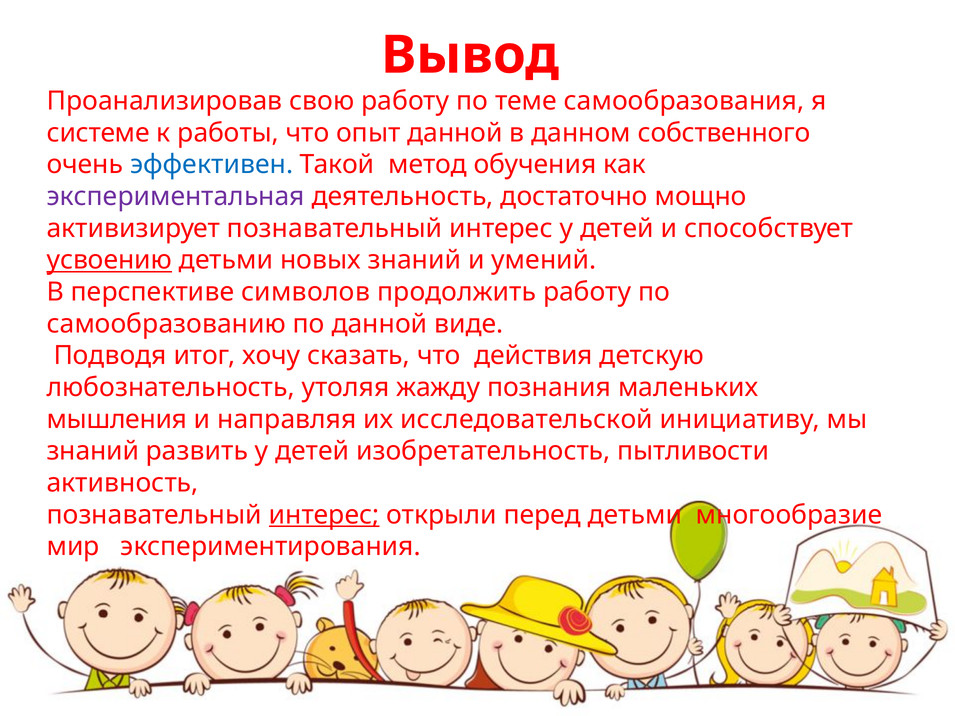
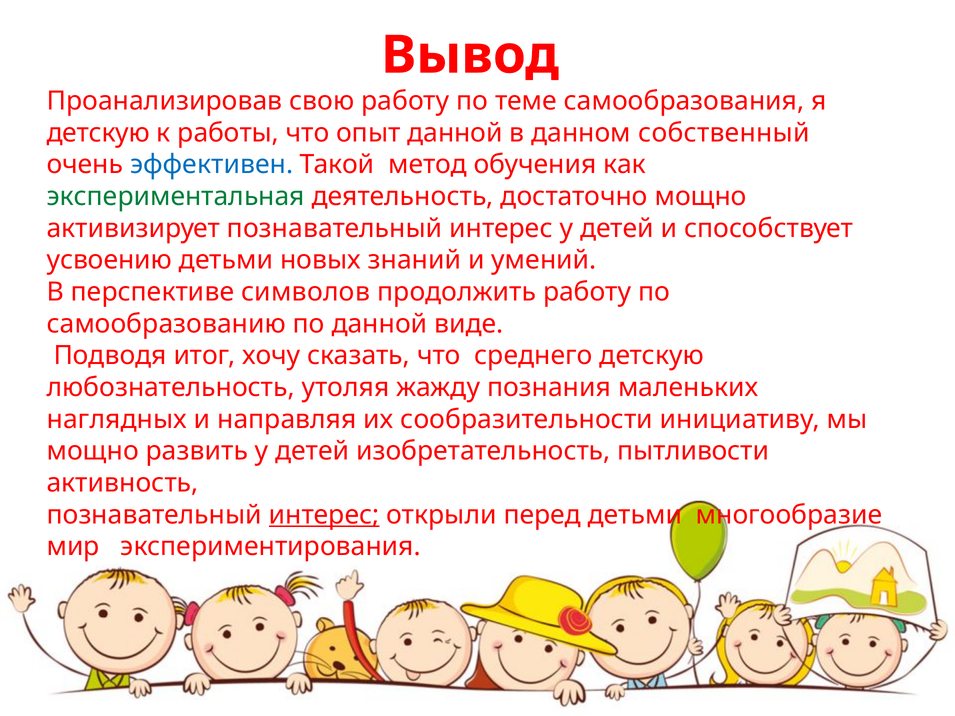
системе at (98, 133): системе -> детскую
собственного: собственного -> собственный
экспериментальная colour: purple -> green
усвоению underline: present -> none
действия: действия -> среднего
мышления: мышления -> наглядных
исследовательской: исследовательской -> сообразительности
знаний at (93, 451): знаний -> мощно
